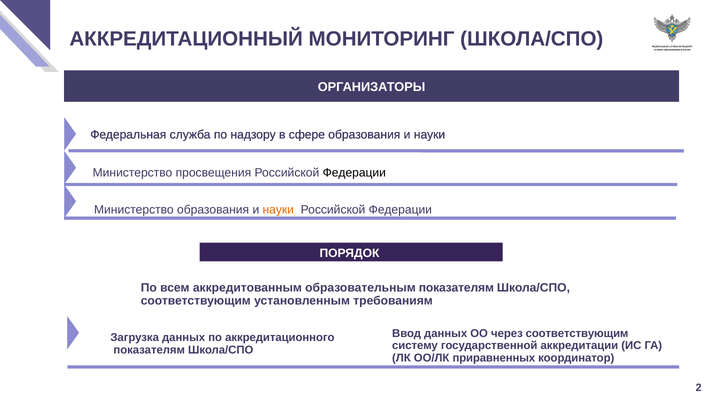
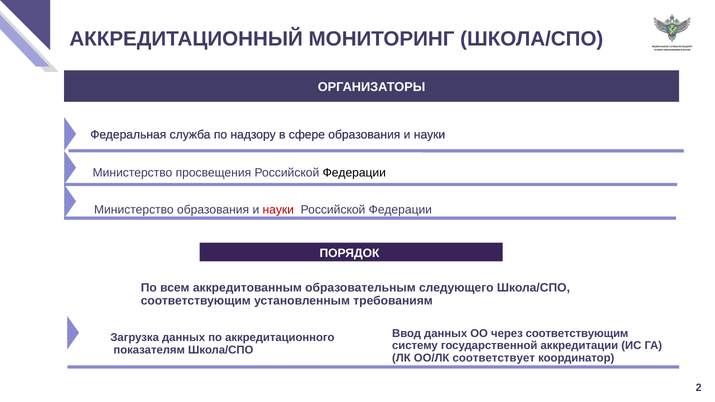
науки at (278, 210) colour: orange -> red
образовательным показателям: показателям -> следующего
приравненных: приравненных -> соответствует
